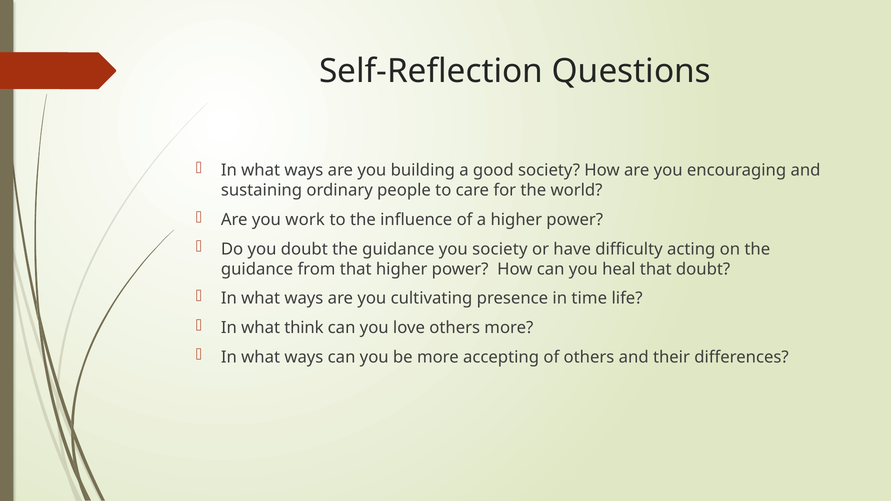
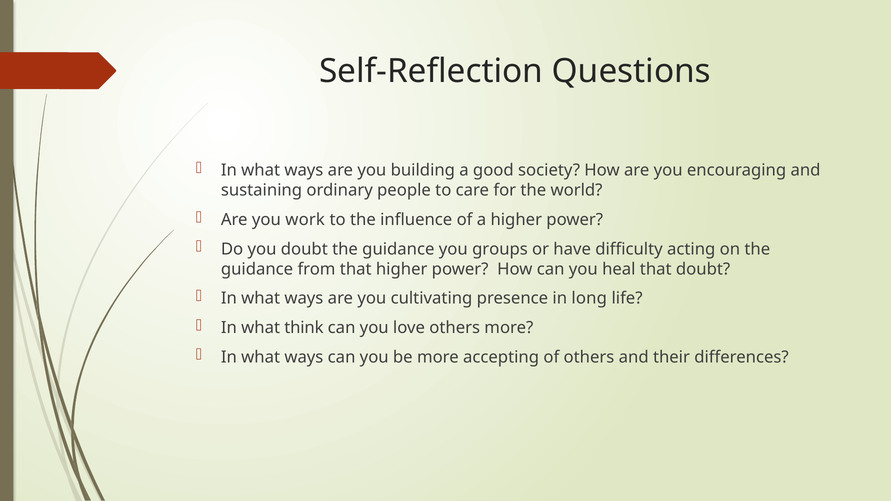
you society: society -> groups
time: time -> long
